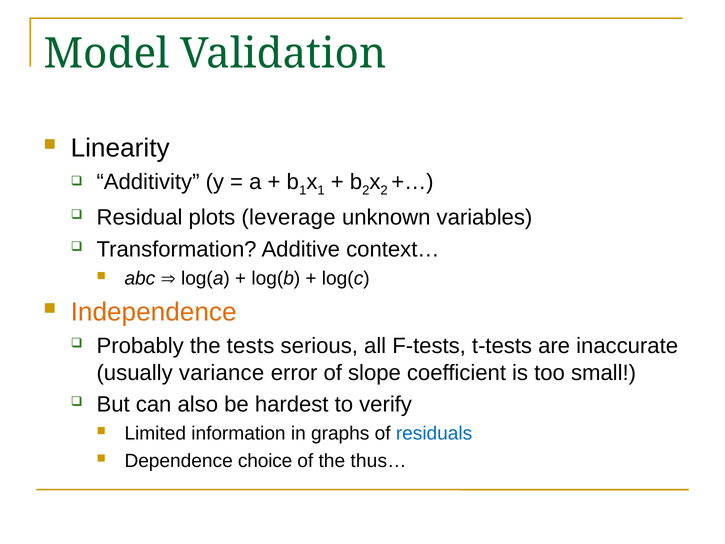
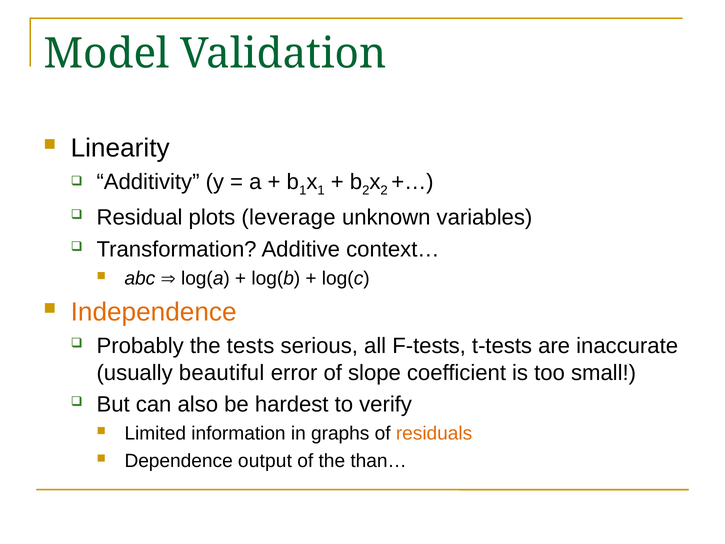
variance: variance -> beautiful
residuals colour: blue -> orange
choice: choice -> output
thus…: thus… -> than…
